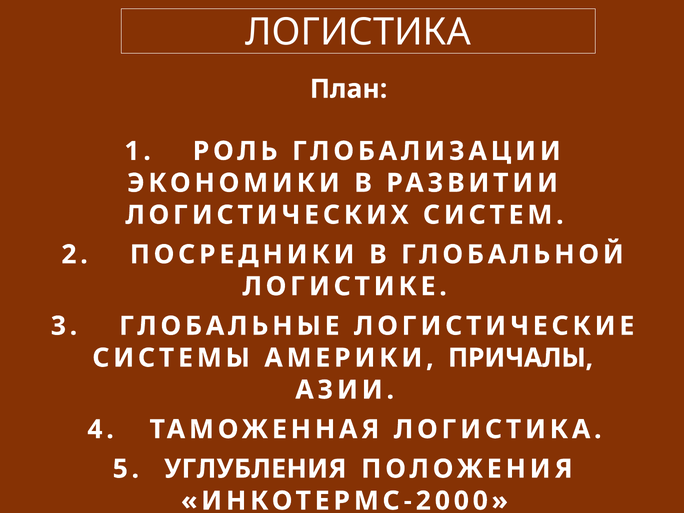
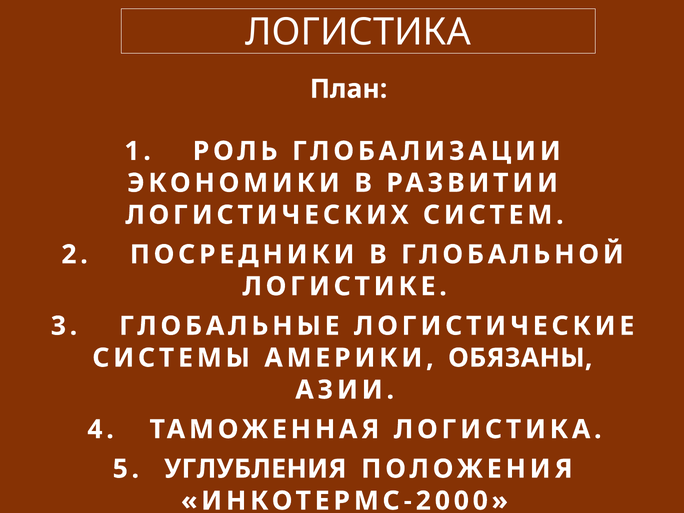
ПРИЧАЛЫ: ПРИЧАЛЫ -> ОБЯЗАНЫ
